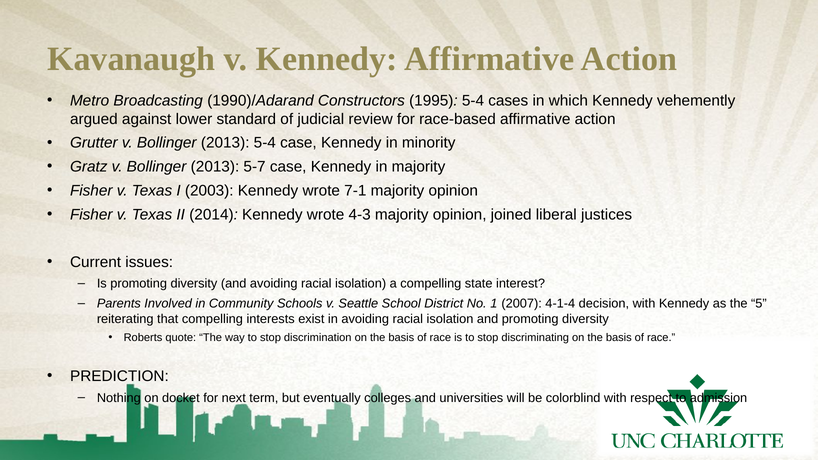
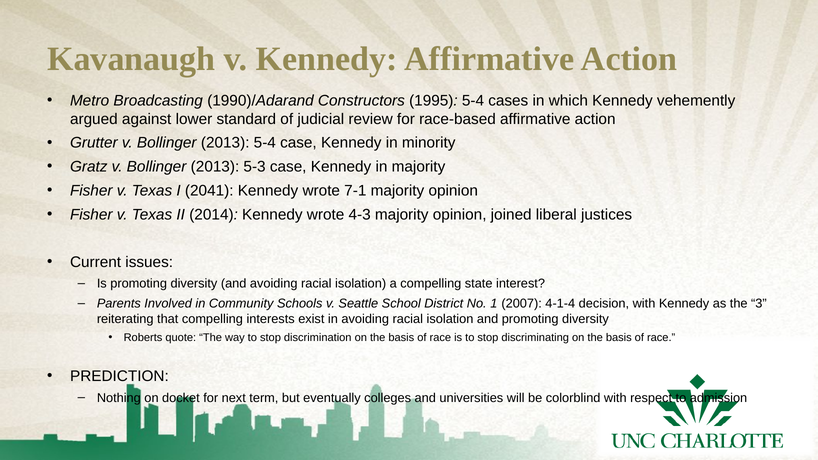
5-7: 5-7 -> 5-3
2003: 2003 -> 2041
5: 5 -> 3
